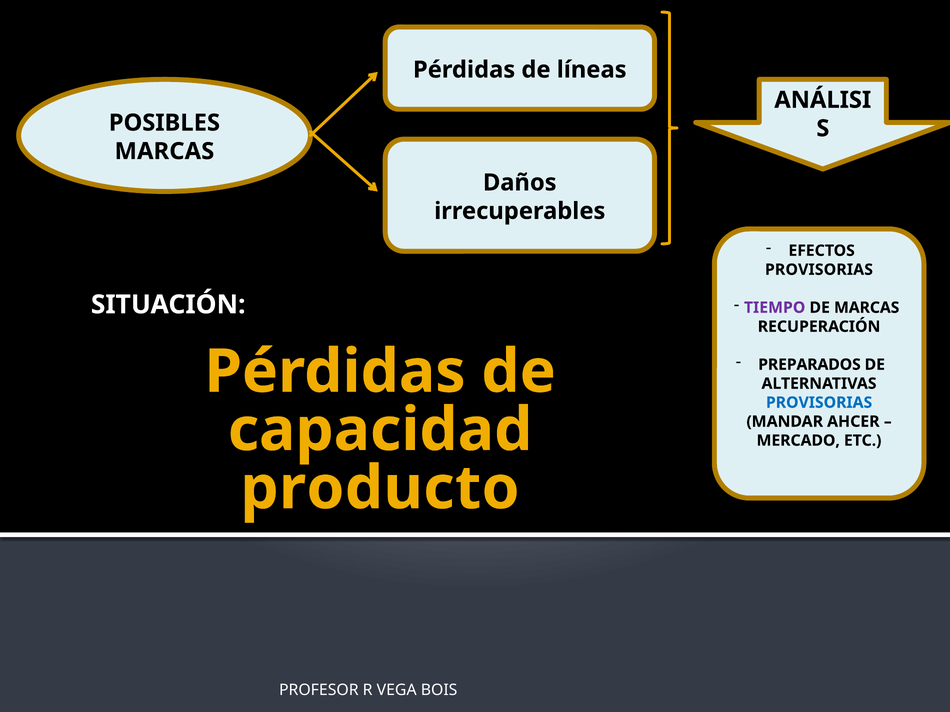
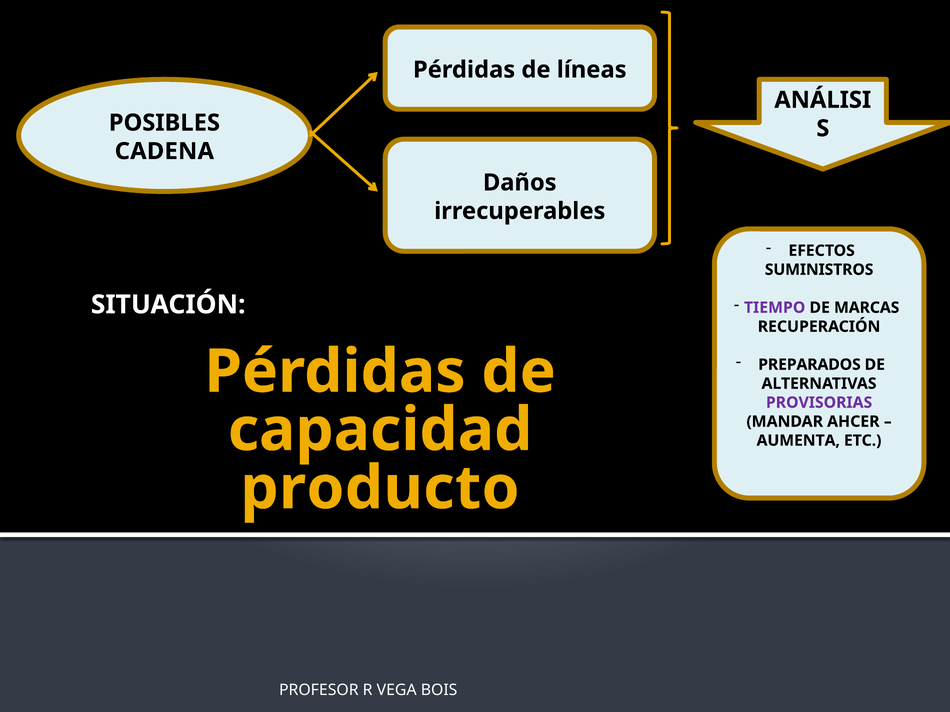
MARCAS at (164, 151): MARCAS -> CADENA
PROVISORIAS at (819, 270): PROVISORIAS -> SUMINISTROS
PROVISORIAS at (819, 403) colour: blue -> purple
MERCADO: MERCADO -> AUMENTA
